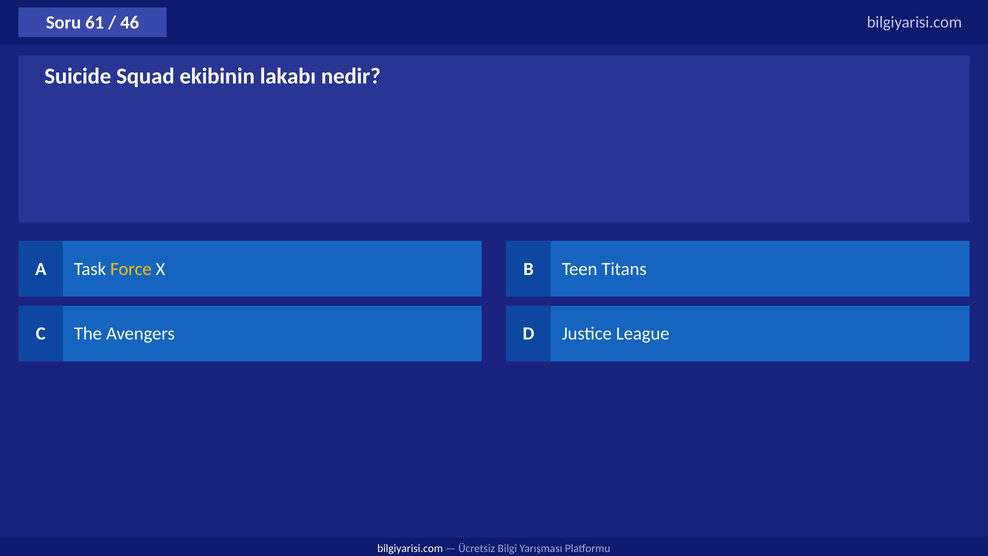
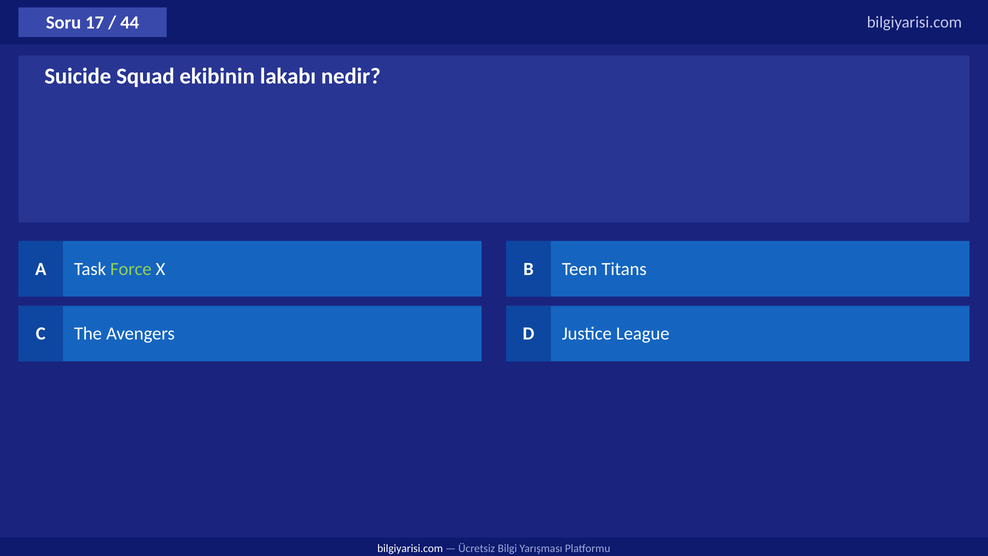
61: 61 -> 17
46: 46 -> 44
Force colour: yellow -> light green
